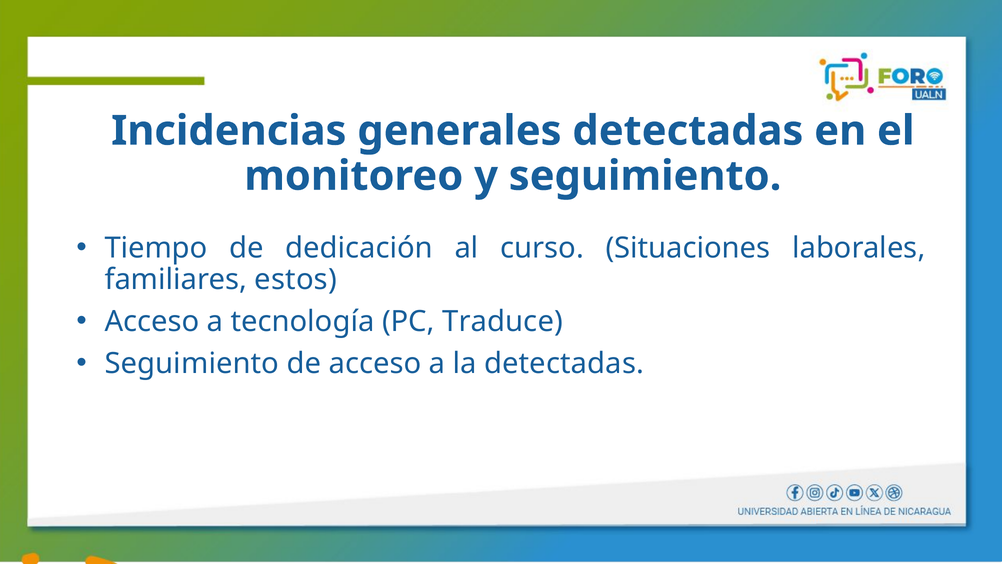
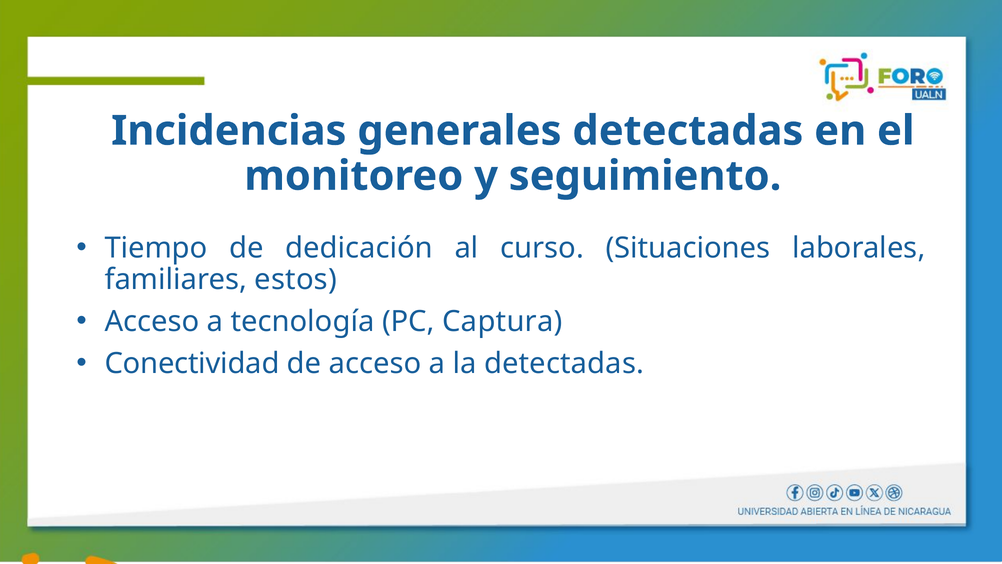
Traduce: Traduce -> Captura
Seguimiento at (192, 363): Seguimiento -> Conectividad
